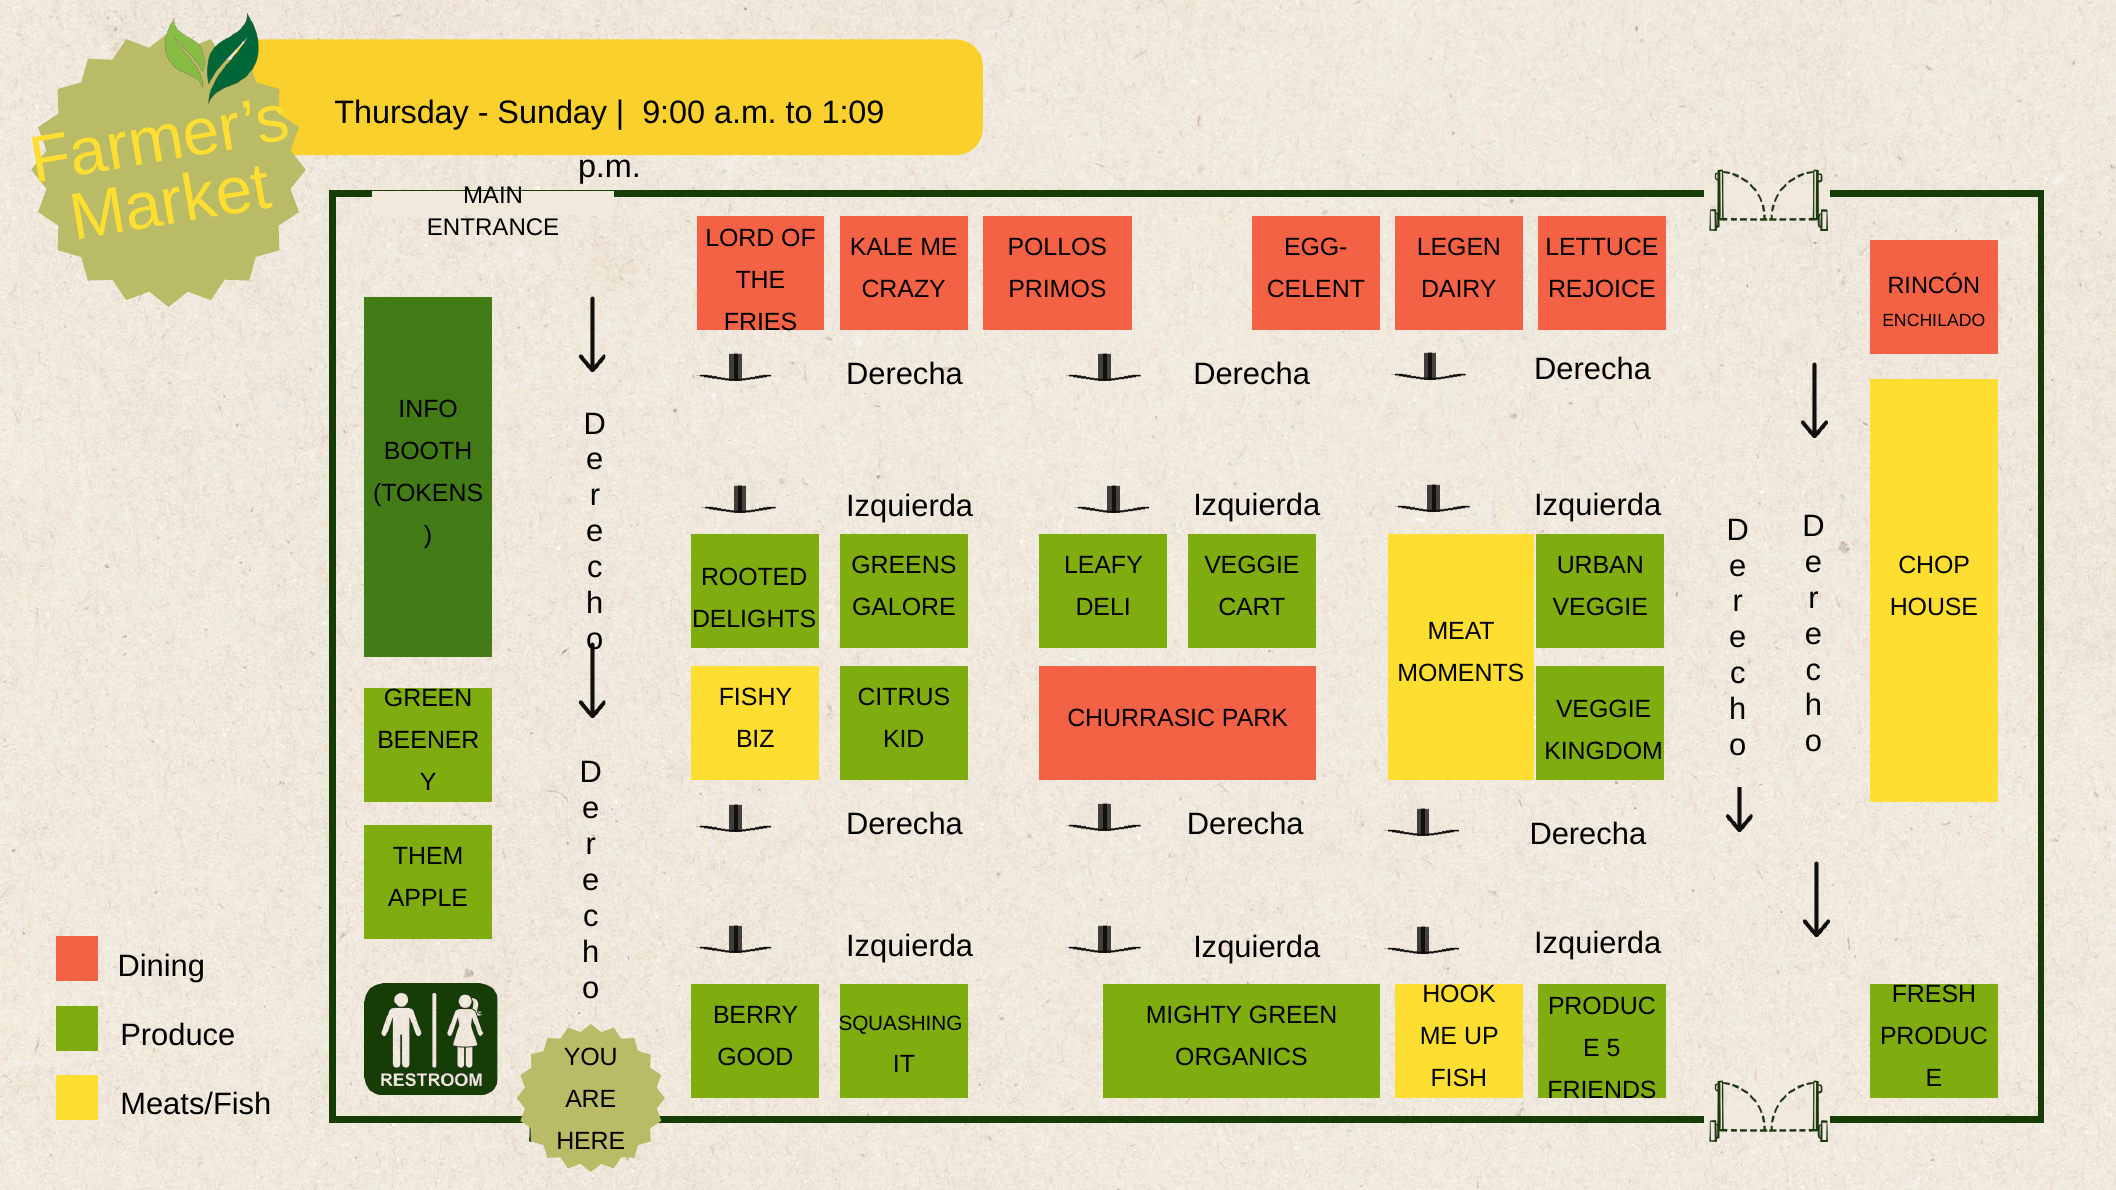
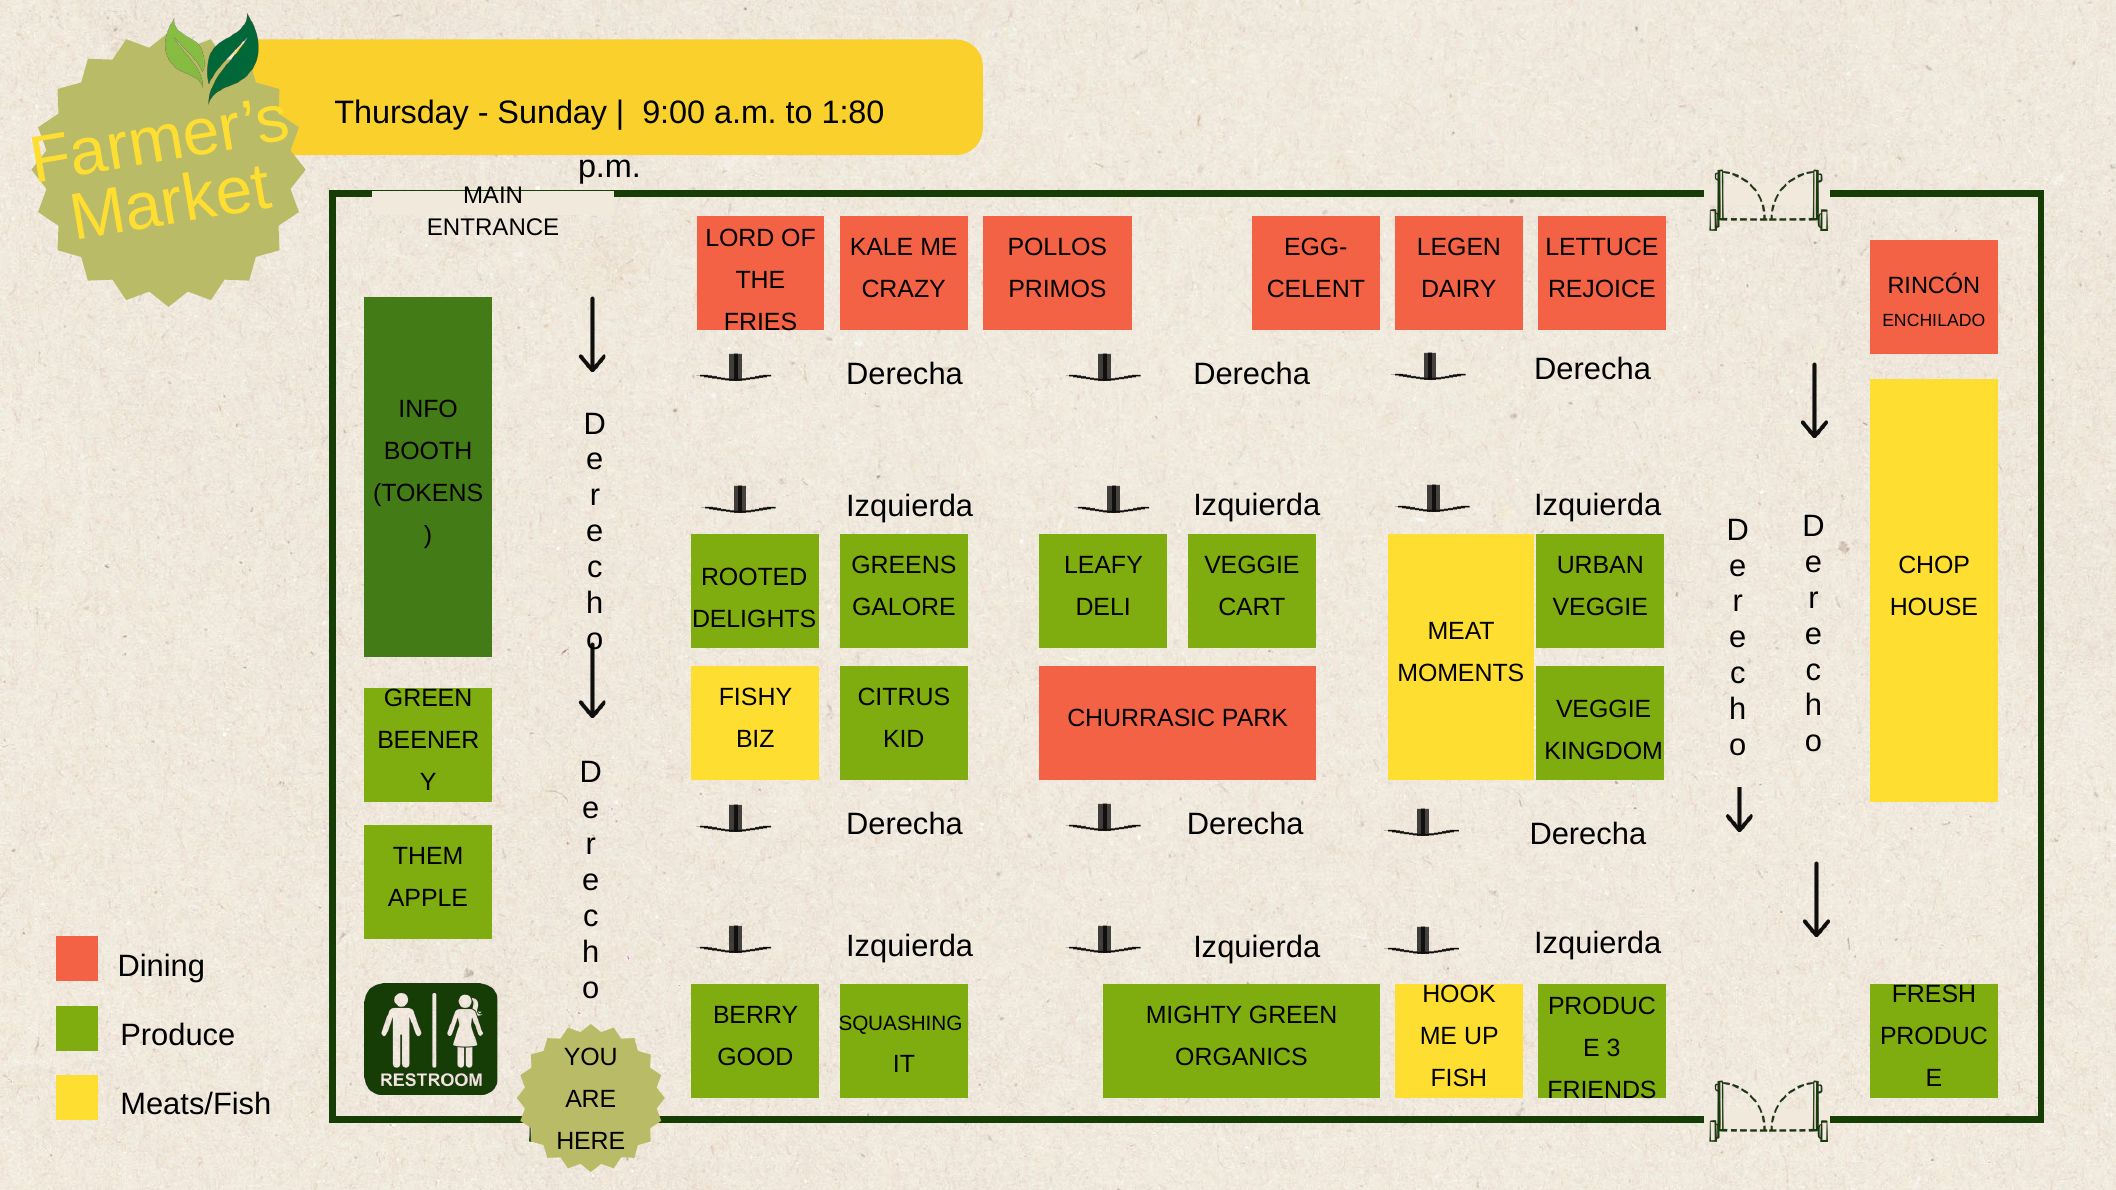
1:09: 1:09 -> 1:80
5: 5 -> 3
